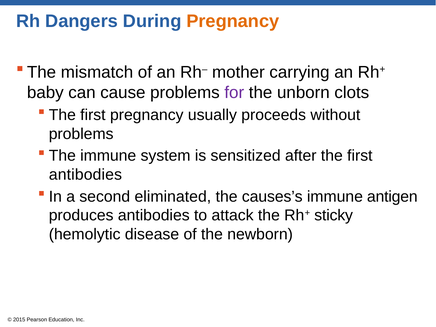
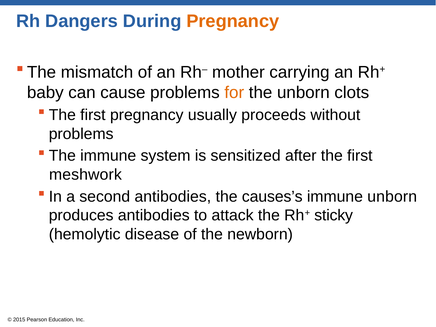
for colour: purple -> orange
antibodies at (85, 175): antibodies -> meshwork
second eliminated: eliminated -> antibodies
immune antigen: antigen -> unborn
